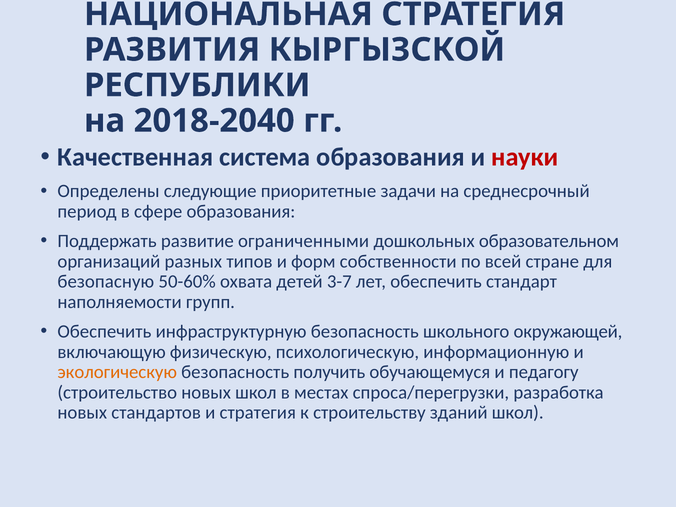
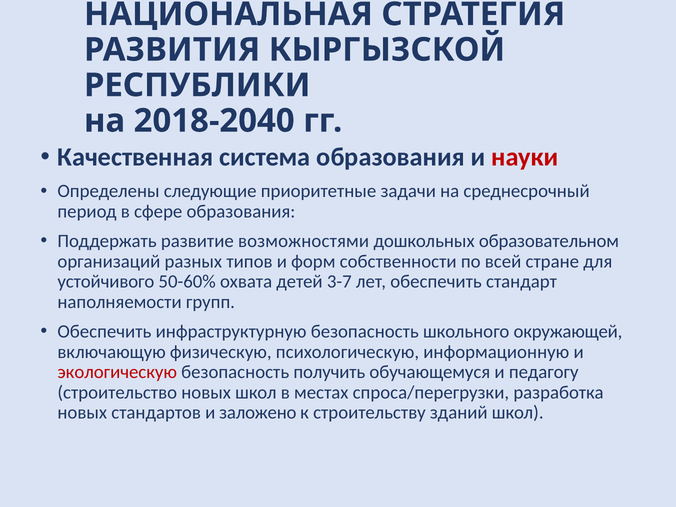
ограниченными: ограниченными -> возможностями
безопасную: безопасную -> устойчивого
экологическую colour: orange -> red
и стратегия: стратегия -> заложено
